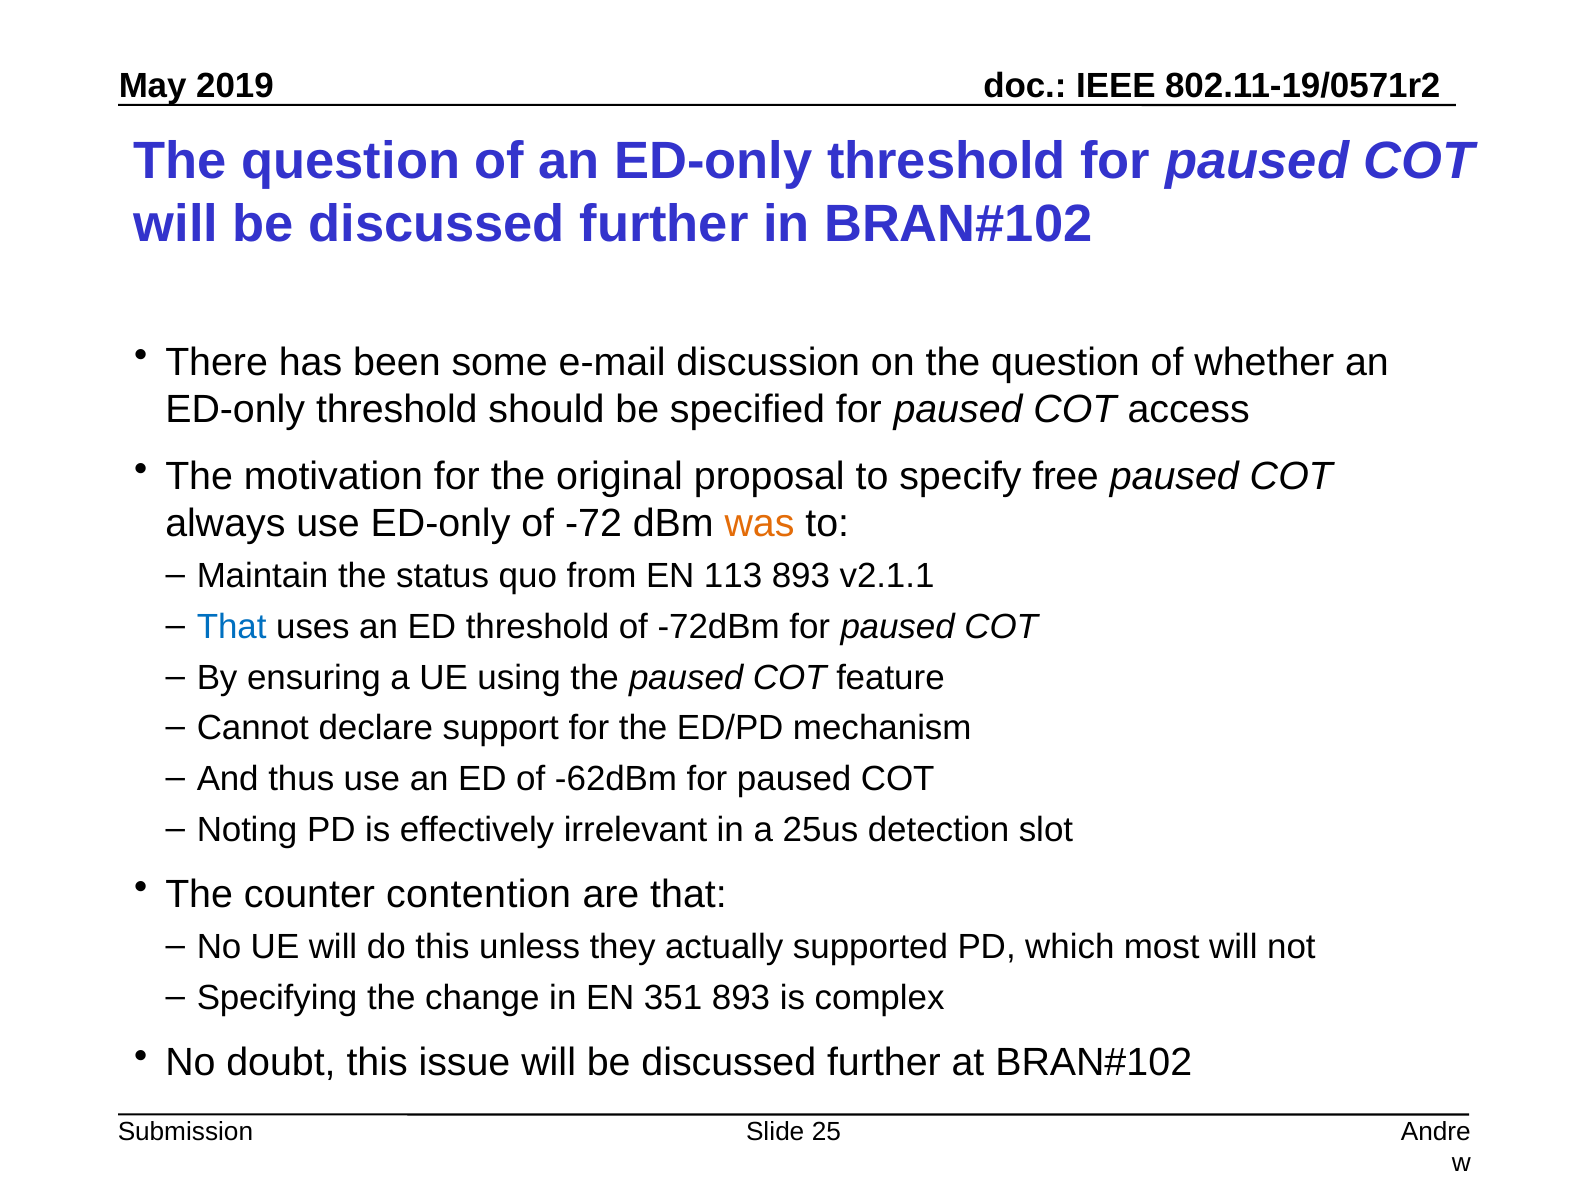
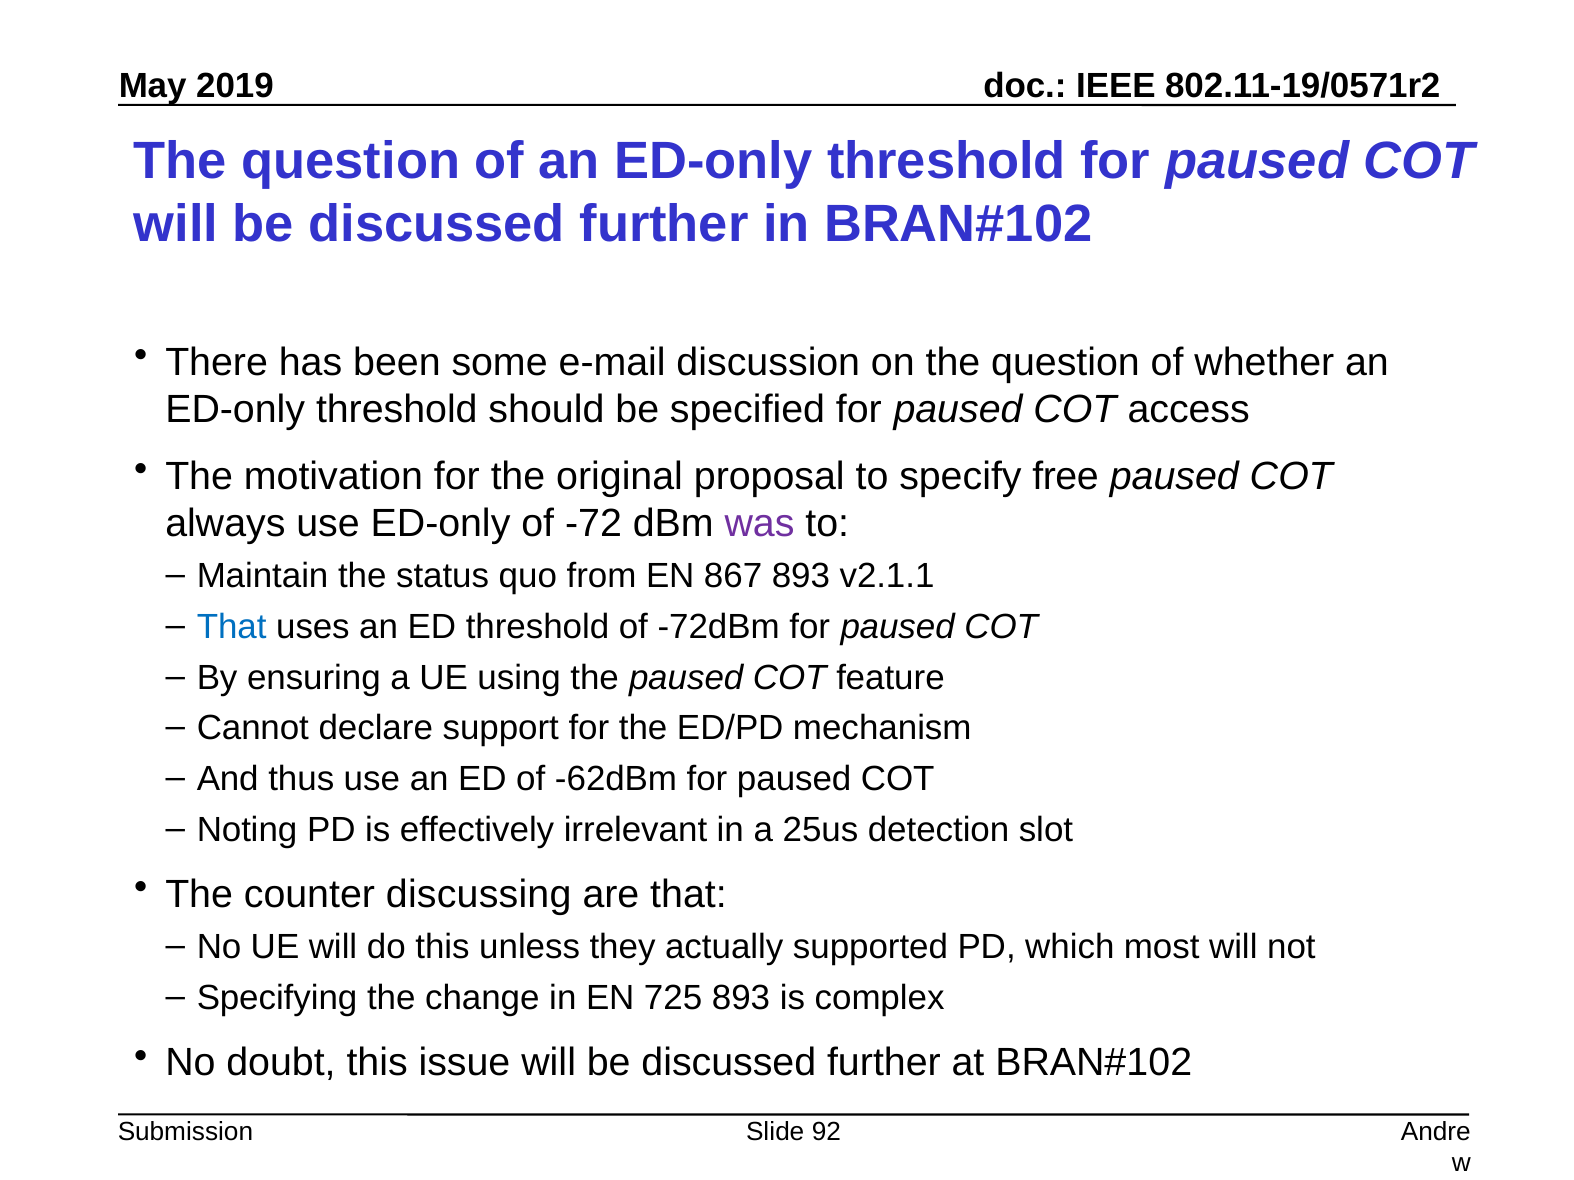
was colour: orange -> purple
113: 113 -> 867
contention: contention -> discussing
351: 351 -> 725
25: 25 -> 92
